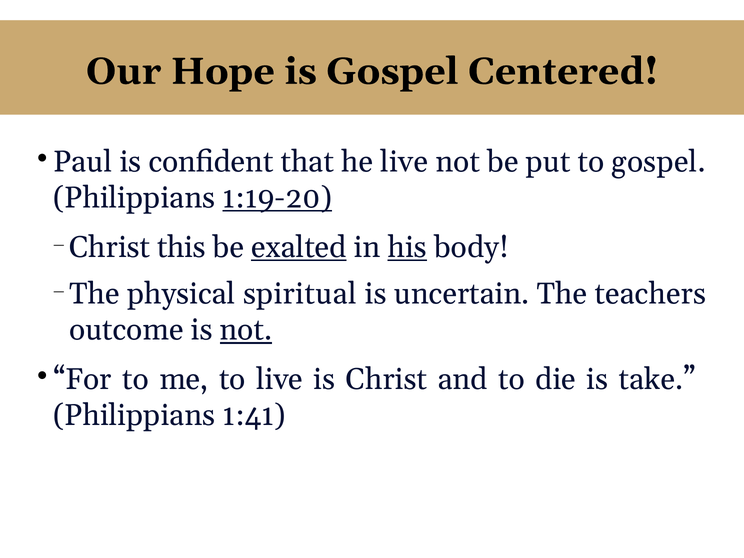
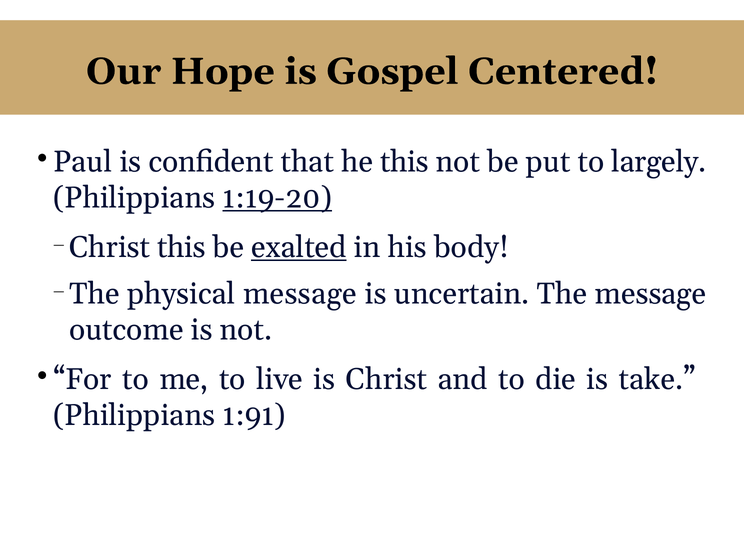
he live: live -> this
to gospel: gospel -> largely
his underline: present -> none
physical spiritual: spiritual -> message
The teachers: teachers -> message
not at (246, 330) underline: present -> none
1:41: 1:41 -> 1:91
